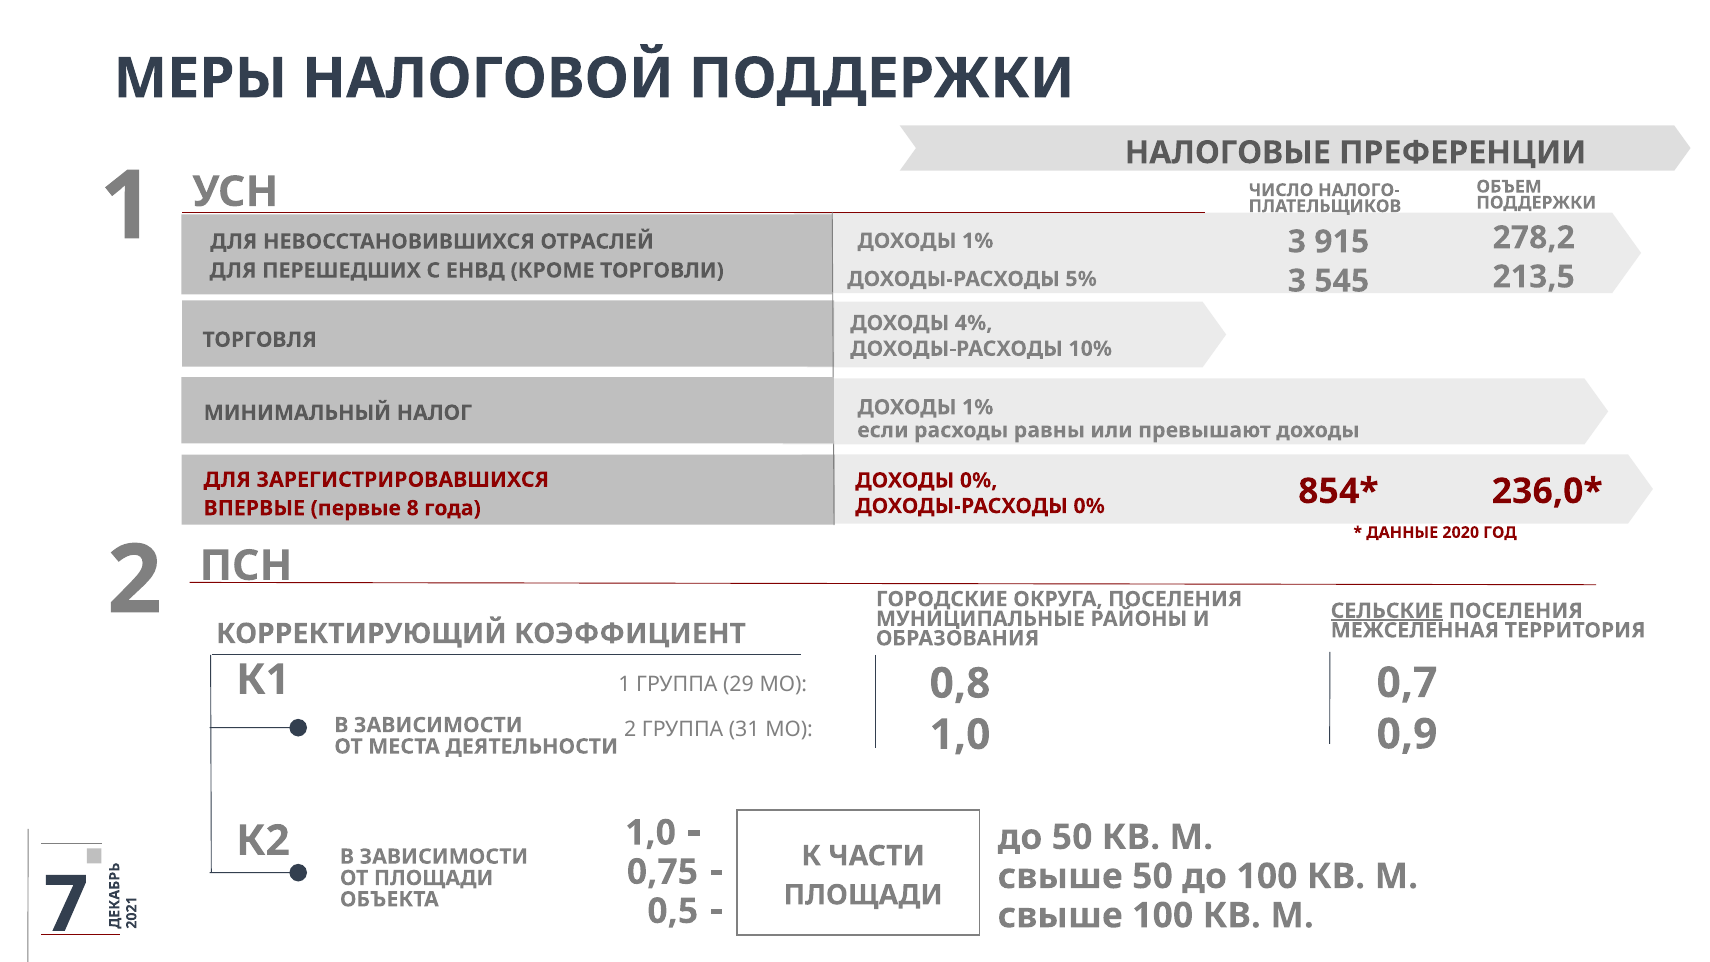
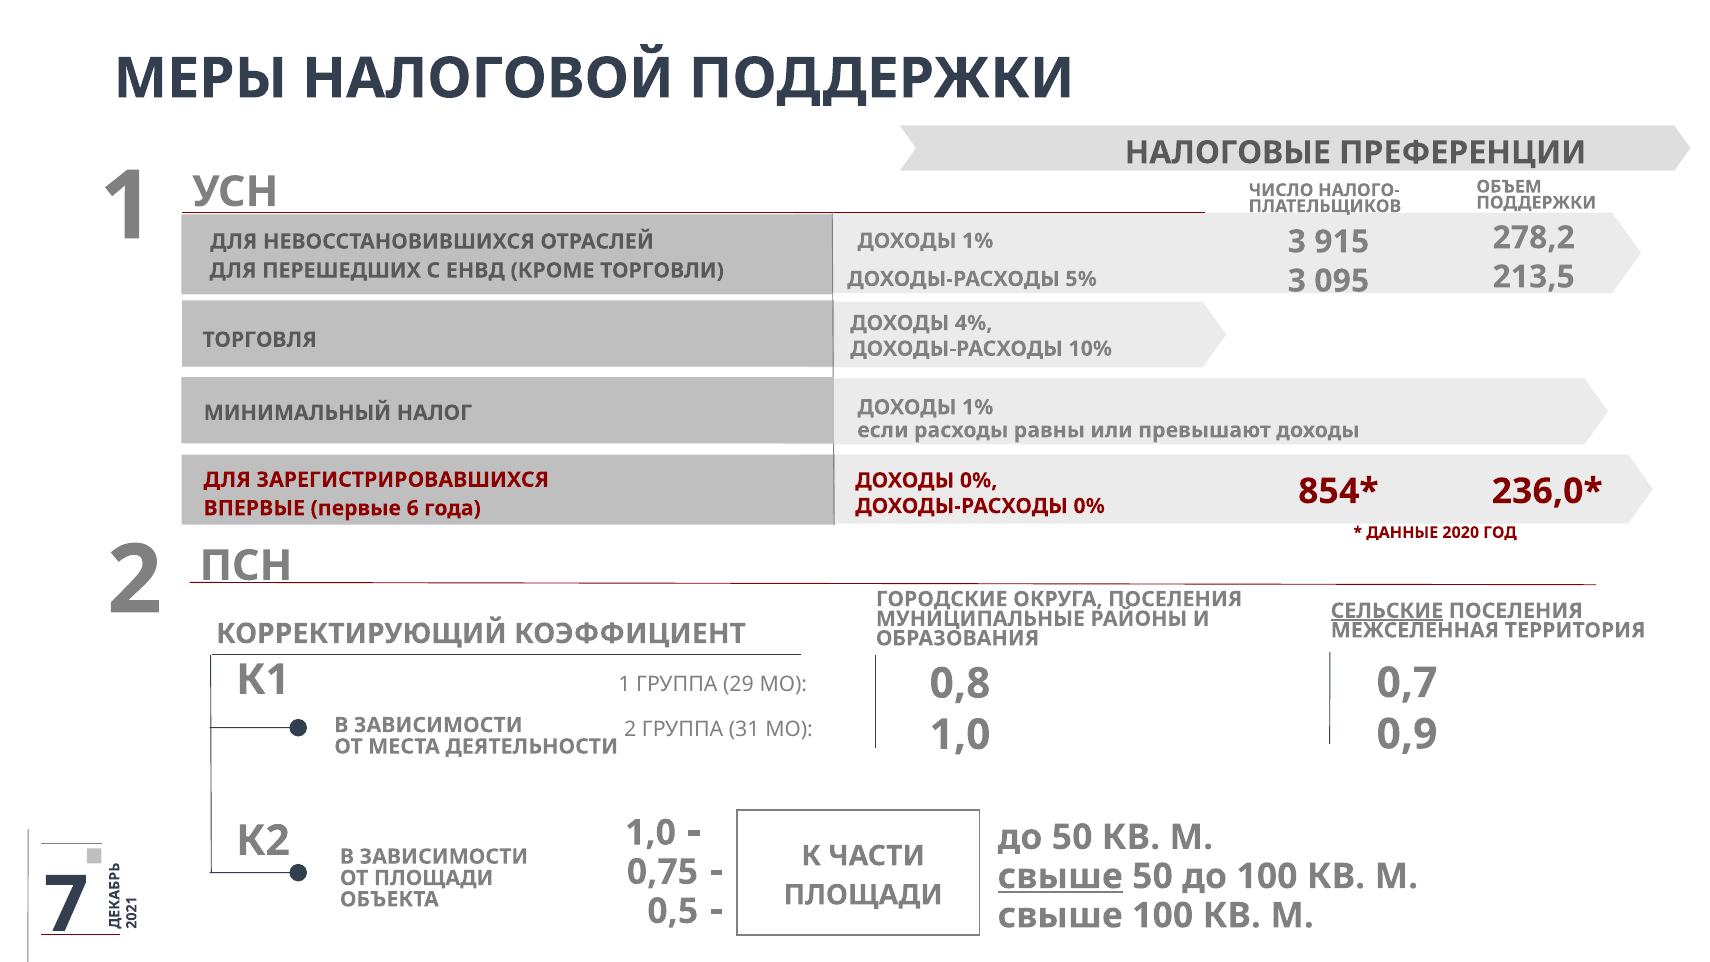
545: 545 -> 095
8: 8 -> 6
свыше at (1060, 876) underline: none -> present
